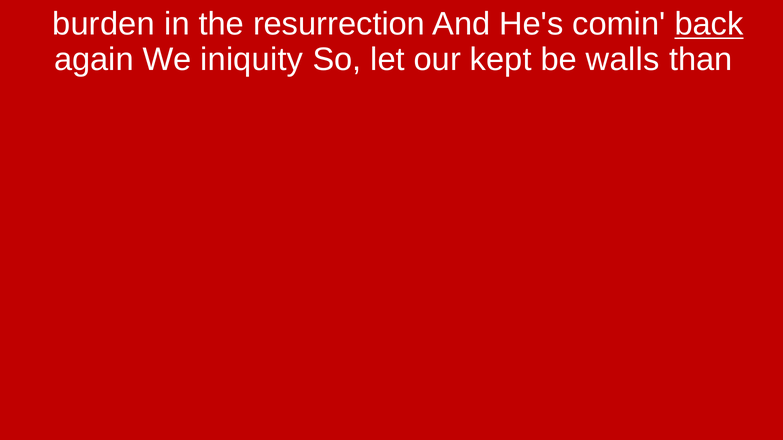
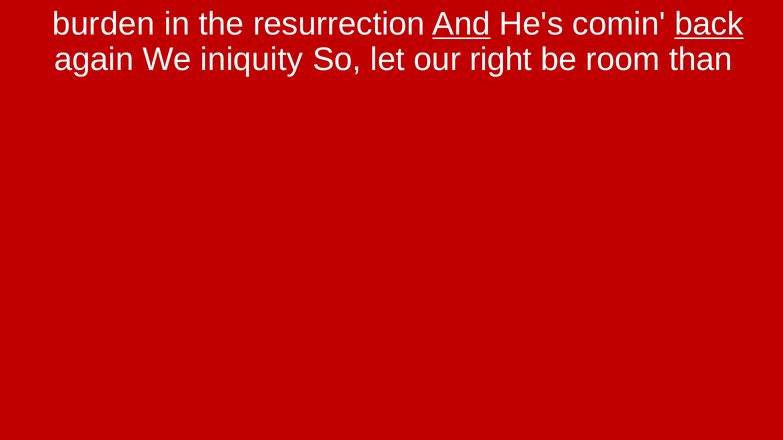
And underline: none -> present
kept: kept -> right
walls: walls -> room
